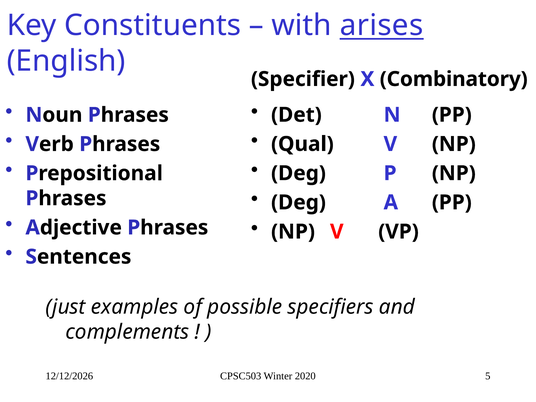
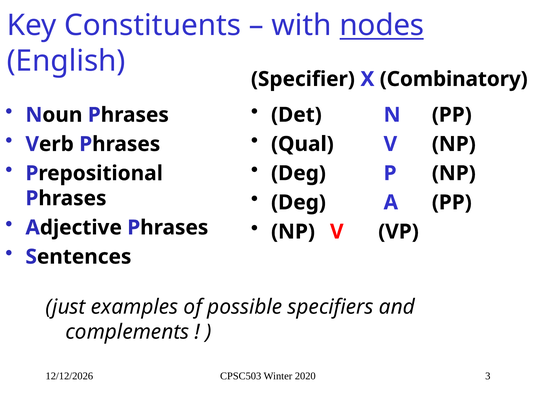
arises: arises -> nodes
5: 5 -> 3
